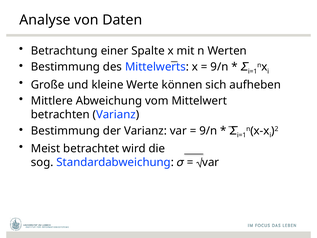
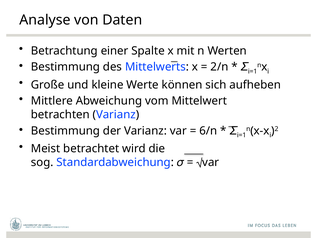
9/n at (219, 67): 9/n -> 2/n
9/n at (208, 131): 9/n -> 6/n
